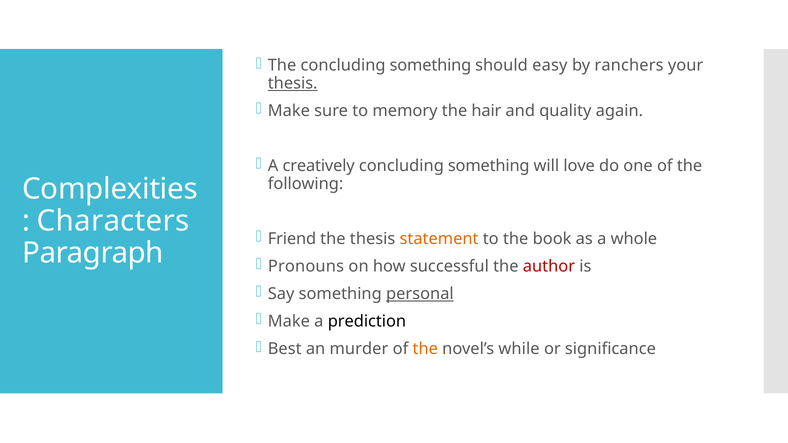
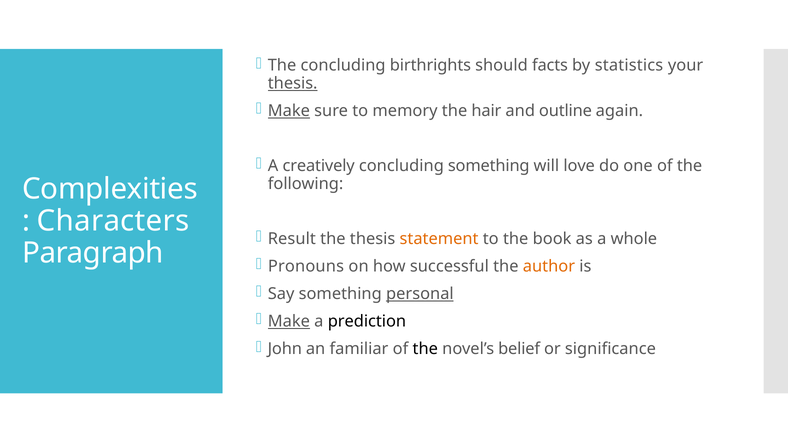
The concluding something: something -> birthrights
easy: easy -> facts
ranchers: ranchers -> statistics
Make at (289, 111) underline: none -> present
quality: quality -> outline
Friend: Friend -> Result
author colour: red -> orange
Make at (289, 322) underline: none -> present
Best: Best -> John
murder: murder -> familiar
the at (425, 349) colour: orange -> black
while: while -> belief
